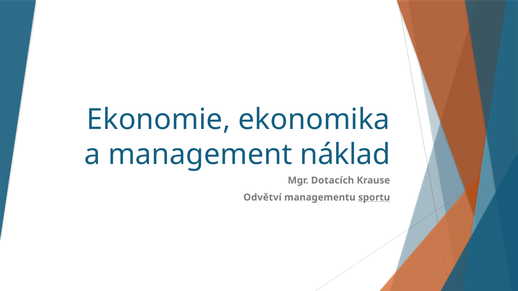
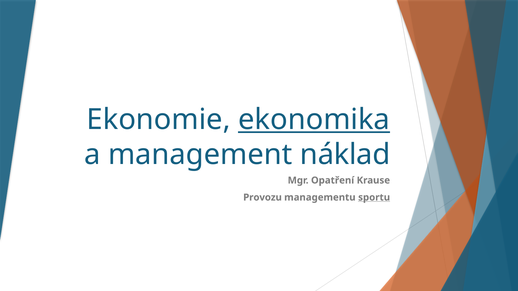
ekonomika underline: none -> present
Dotacích: Dotacích -> Opatření
Odvětví: Odvětví -> Provozu
